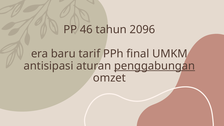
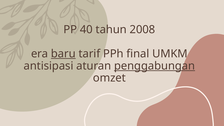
46: 46 -> 40
2096: 2096 -> 2008
baru underline: none -> present
